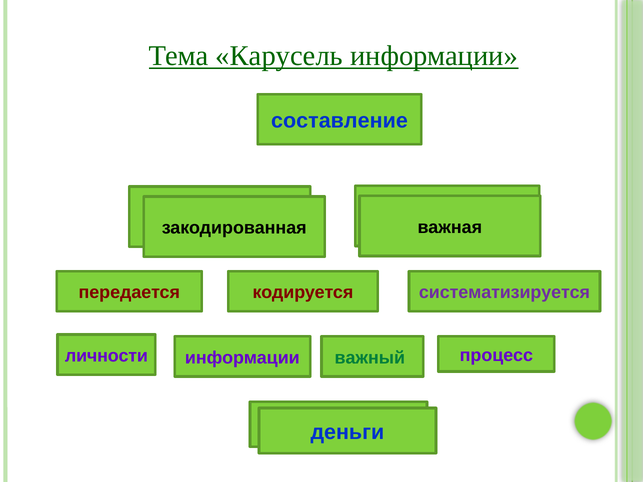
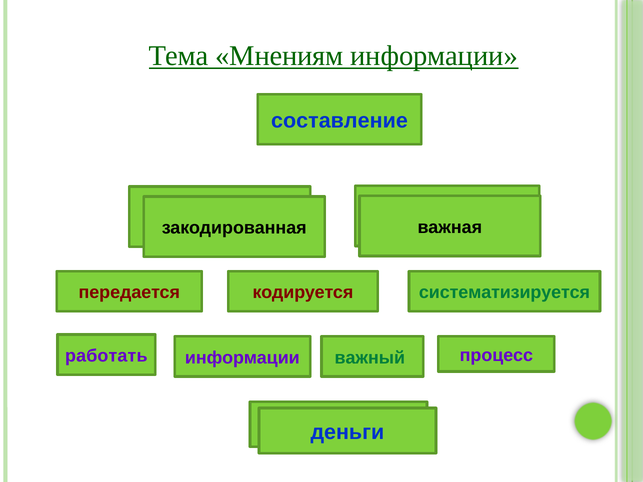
Карусель: Карусель -> Мнениям
систематизируется colour: purple -> green
личности: личности -> работать
